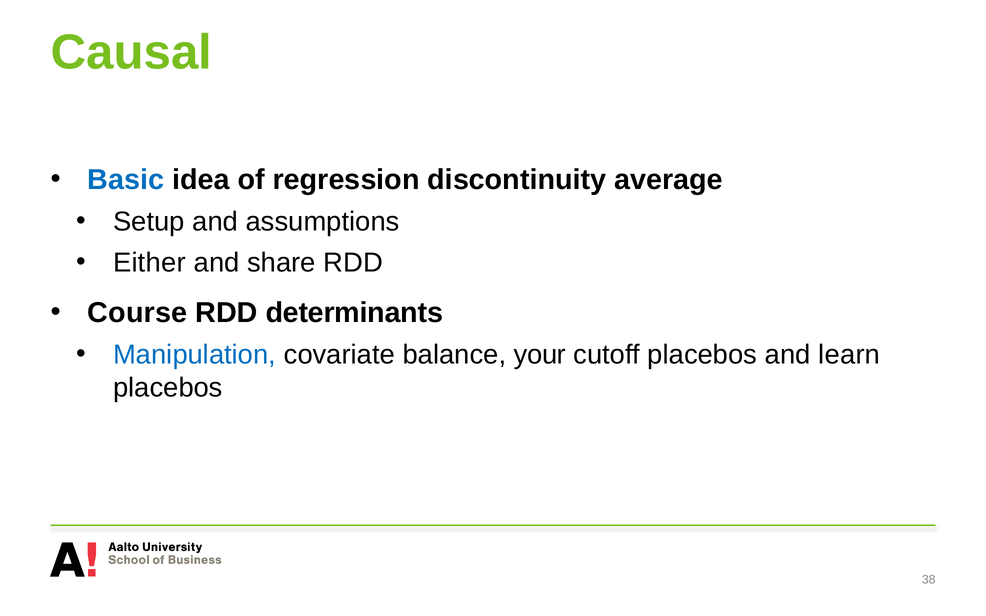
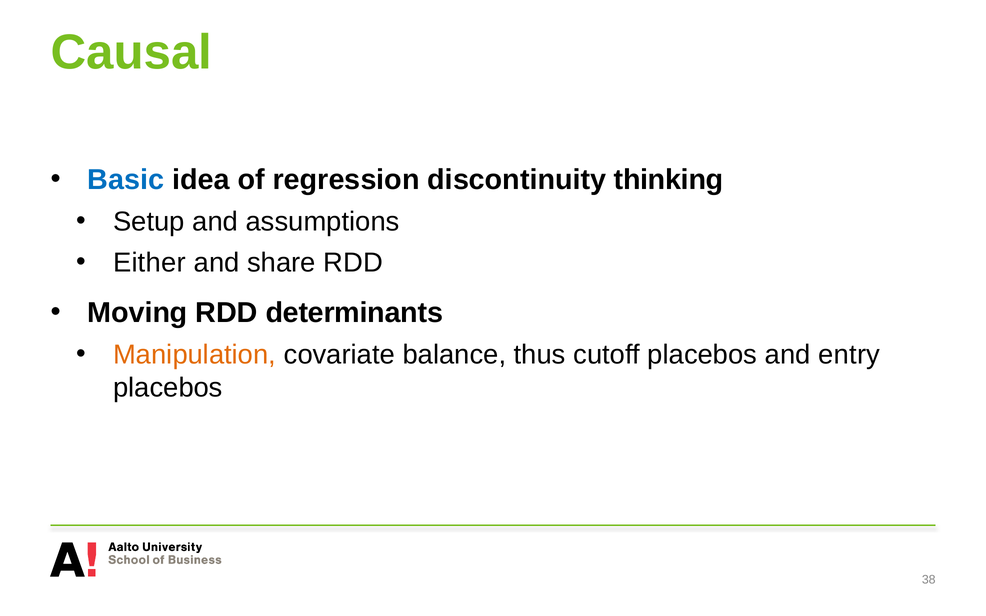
average: average -> thinking
Course: Course -> Moving
Manipulation colour: blue -> orange
your: your -> thus
learn: learn -> entry
